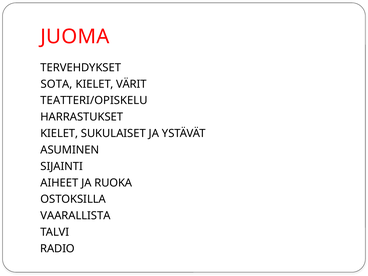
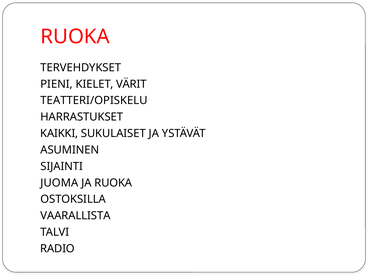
JUOMA at (75, 37): JUOMA -> RUOKA
SOTA: SOTA -> PIENI
KIELET at (59, 133): KIELET -> KAIKKI
AIHEET: AIHEET -> JUOMA
